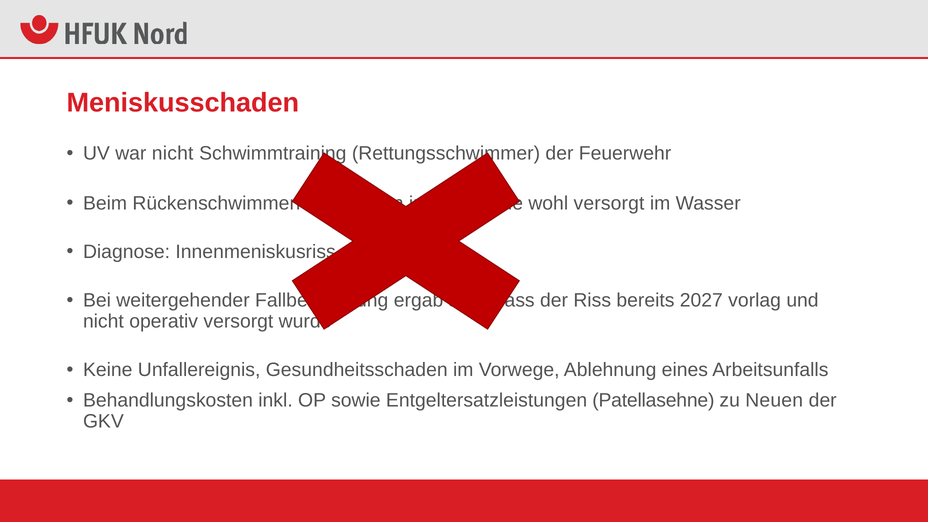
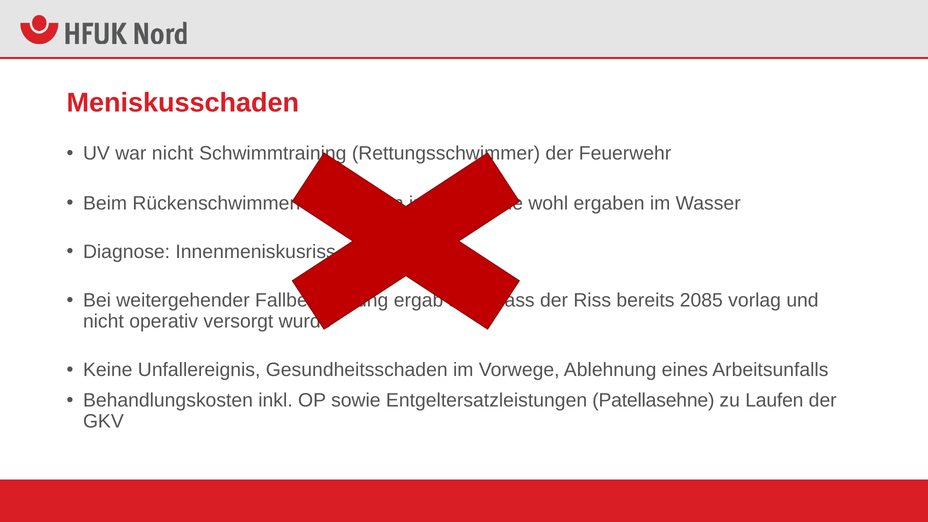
wohl versorgt: versorgt -> ergaben
2027: 2027 -> 2085
Neuen: Neuen -> Laufen
